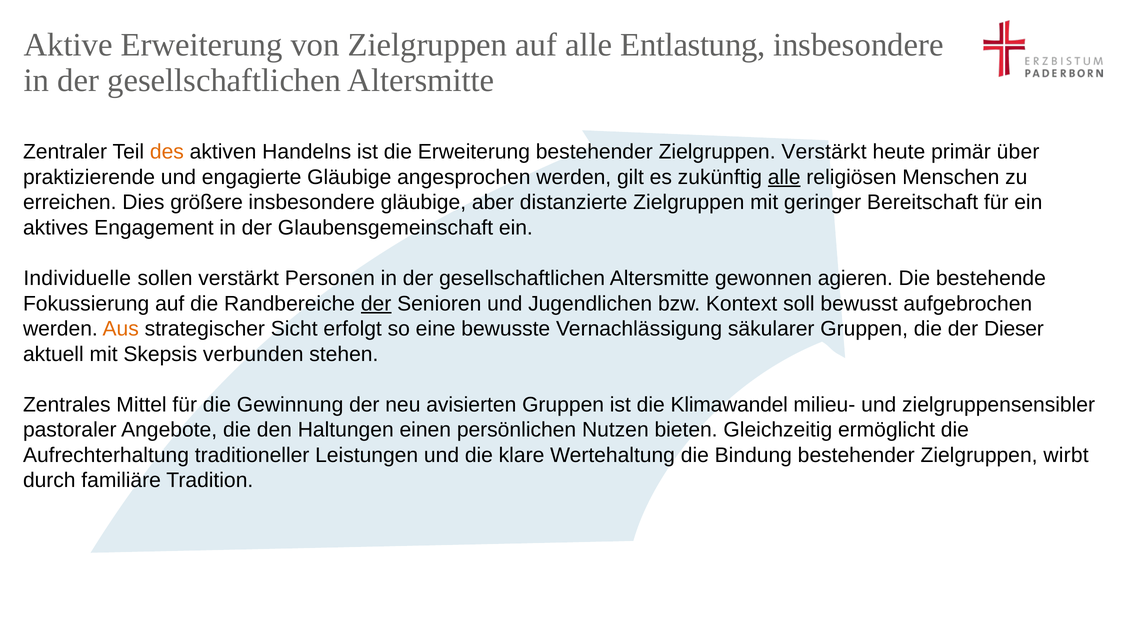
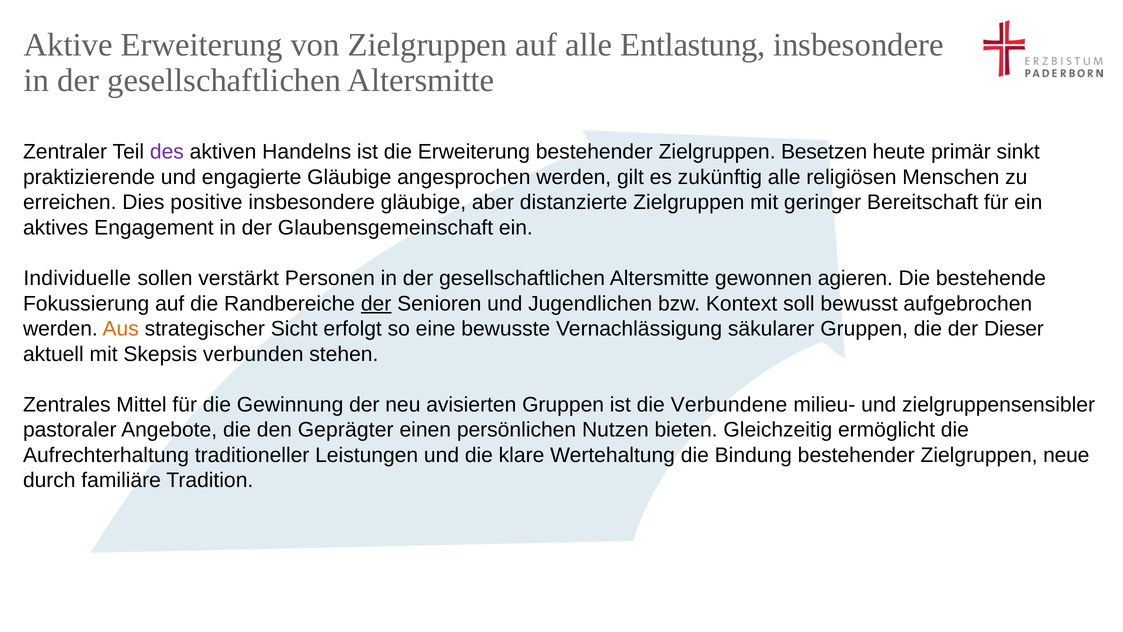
des colour: orange -> purple
Zielgruppen Verstärkt: Verstärkt -> Besetzen
über: über -> sinkt
alle at (784, 177) underline: present -> none
größere: größere -> positive
Klimawandel: Klimawandel -> Verbundene
Haltungen: Haltungen -> Geprägter
wirbt: wirbt -> neue
